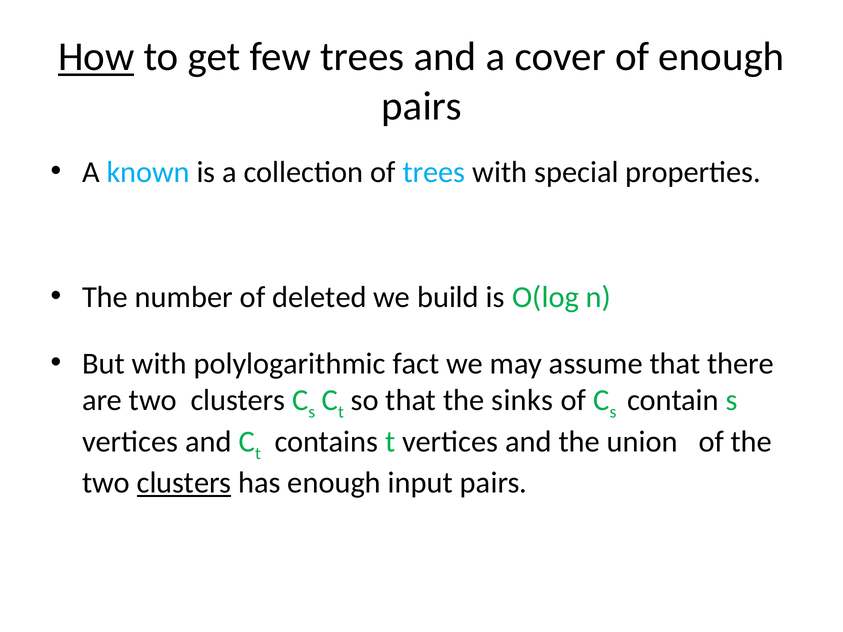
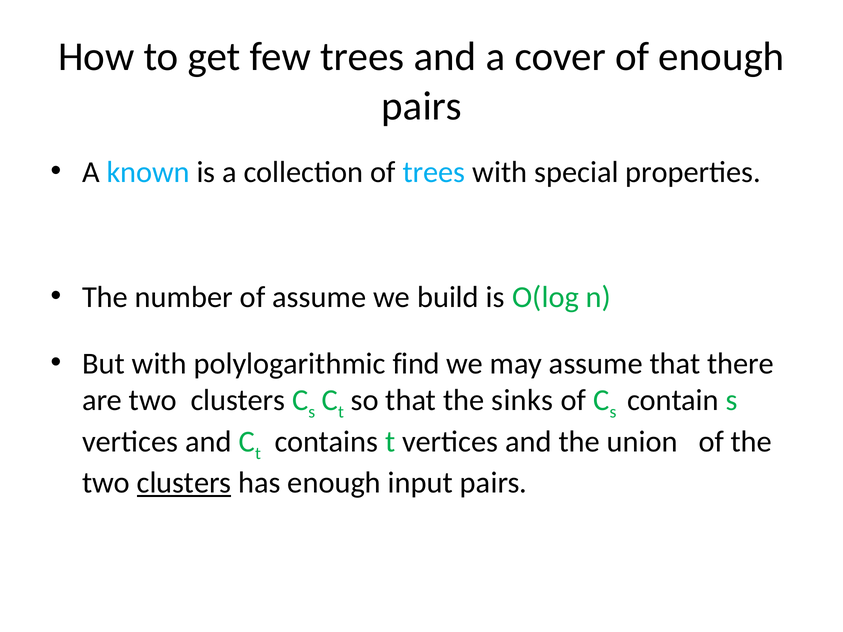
How underline: present -> none
of deleted: deleted -> assume
fact: fact -> find
